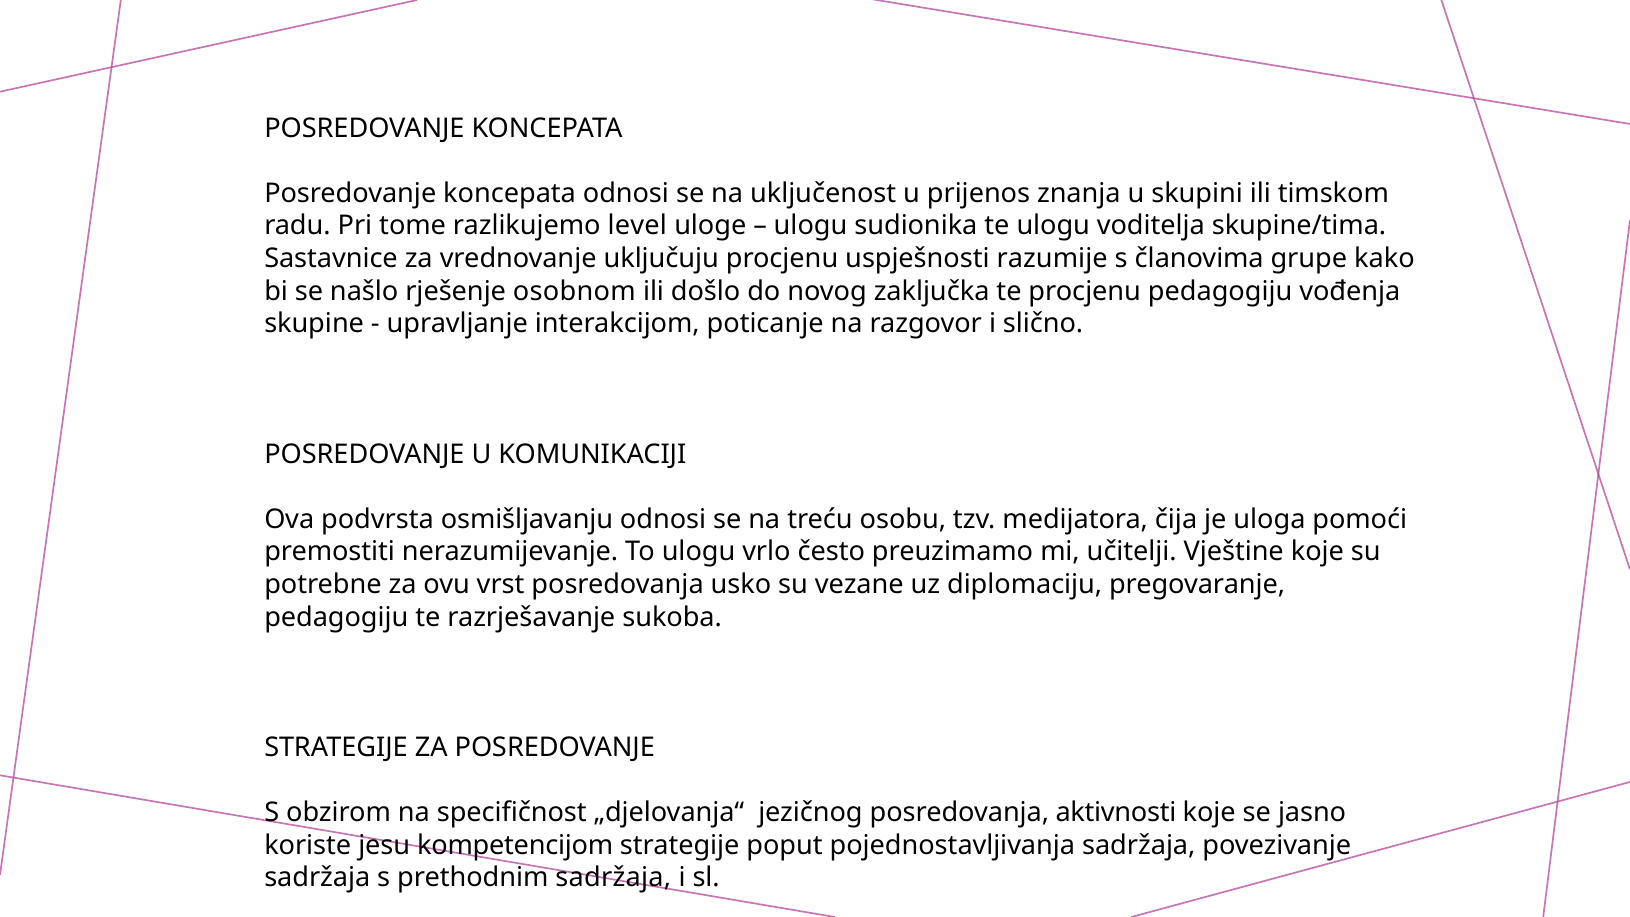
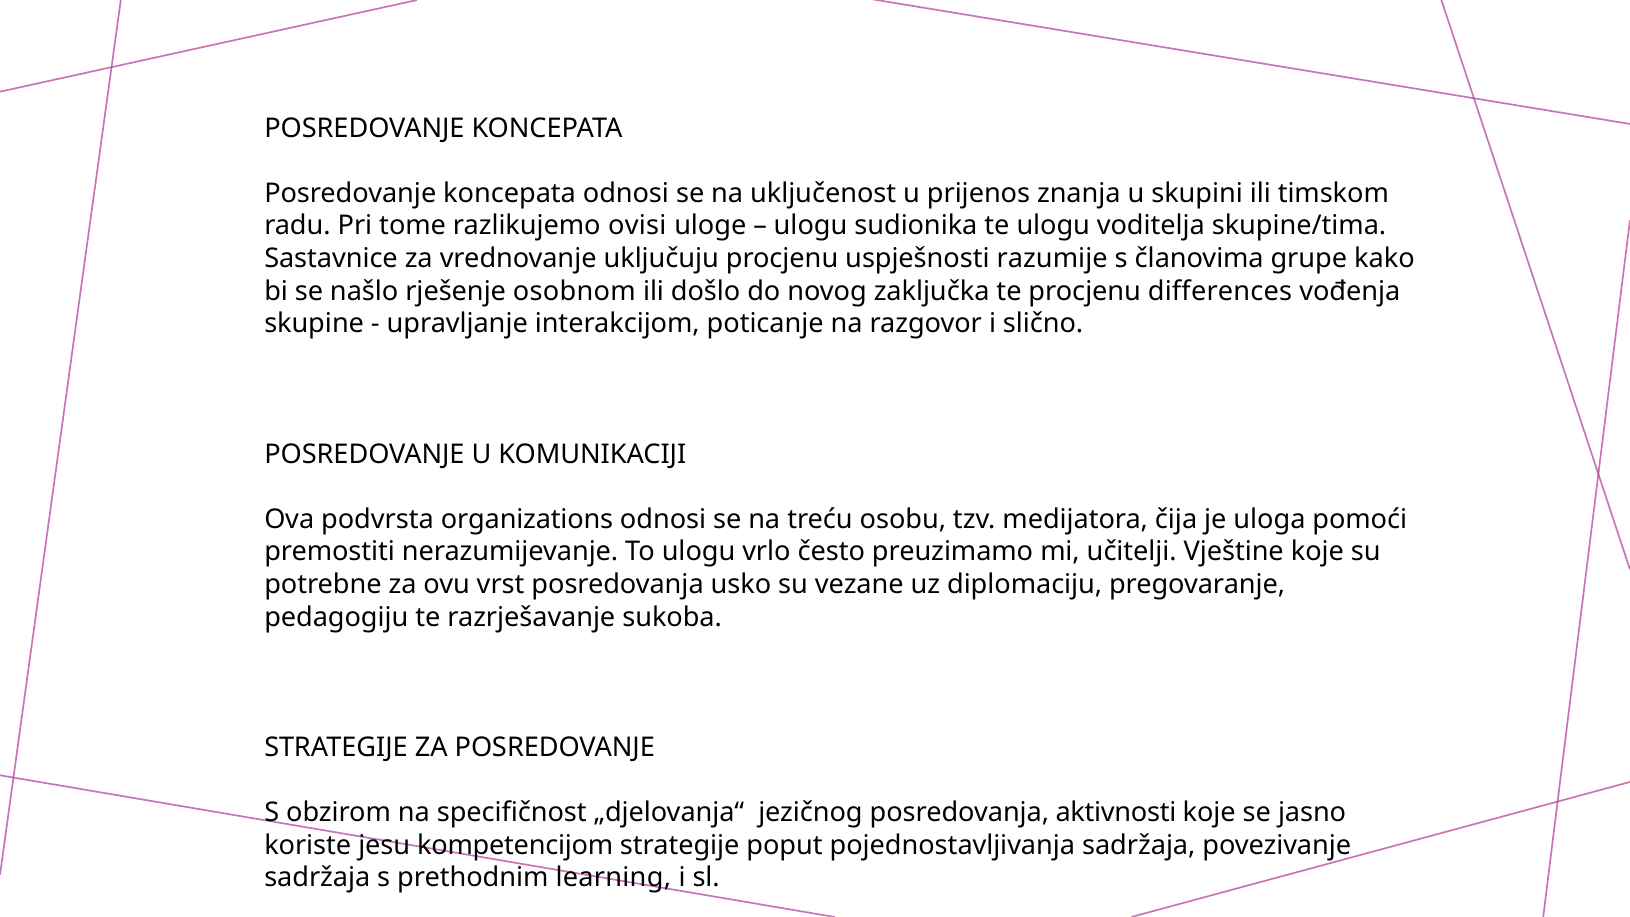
level: level -> ovisi
procjenu pedagogiju: pedagogiju -> differences
osmišljavanju: osmišljavanju -> organizations
prethodnim sadržaja: sadržaja -> learning
